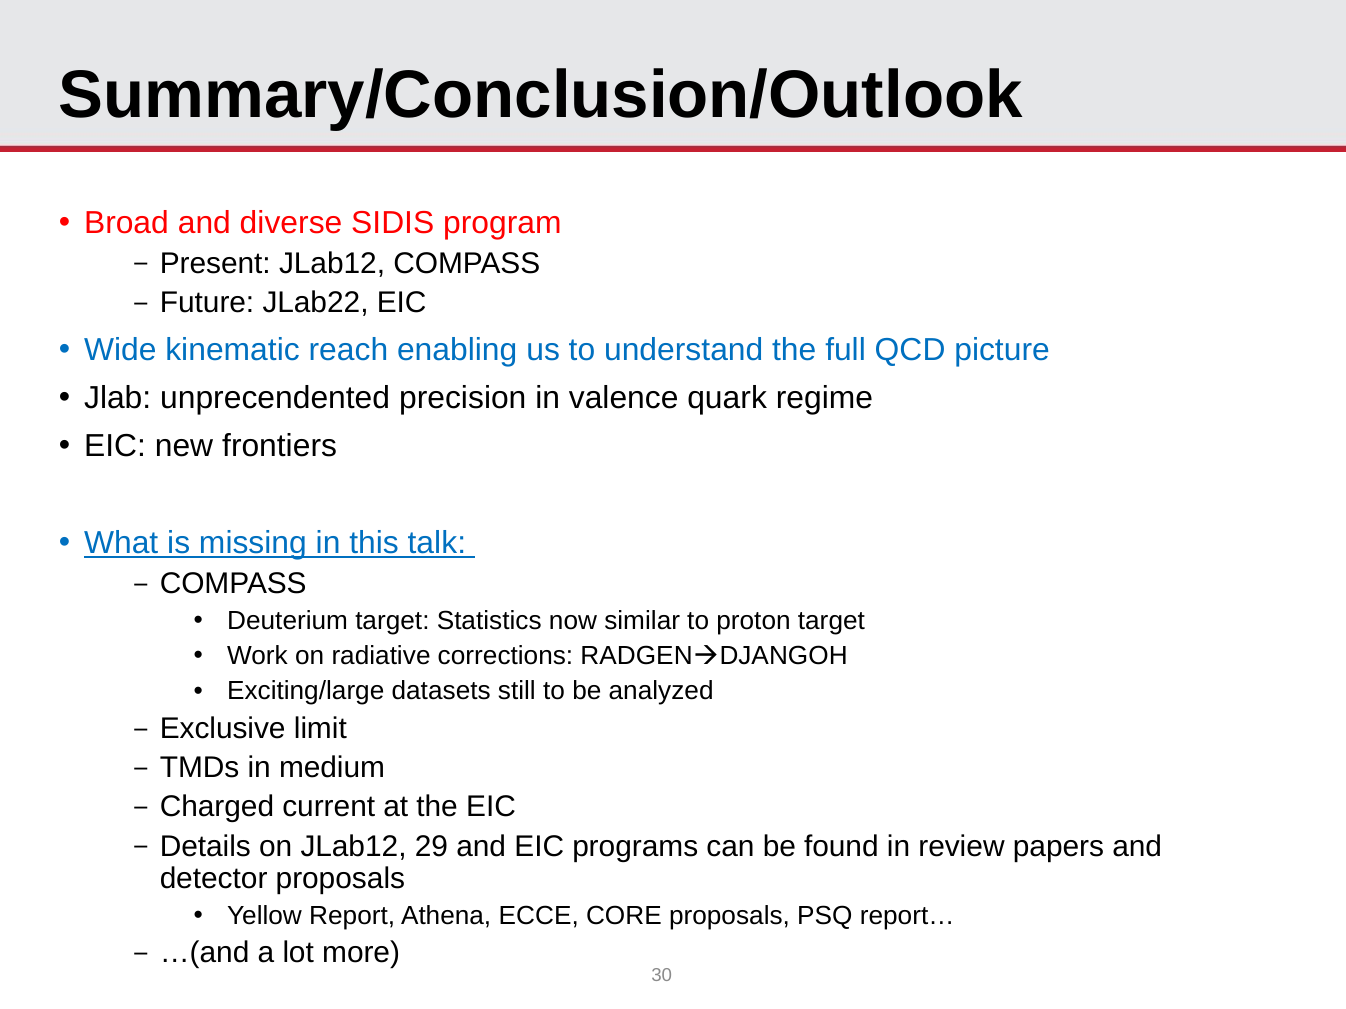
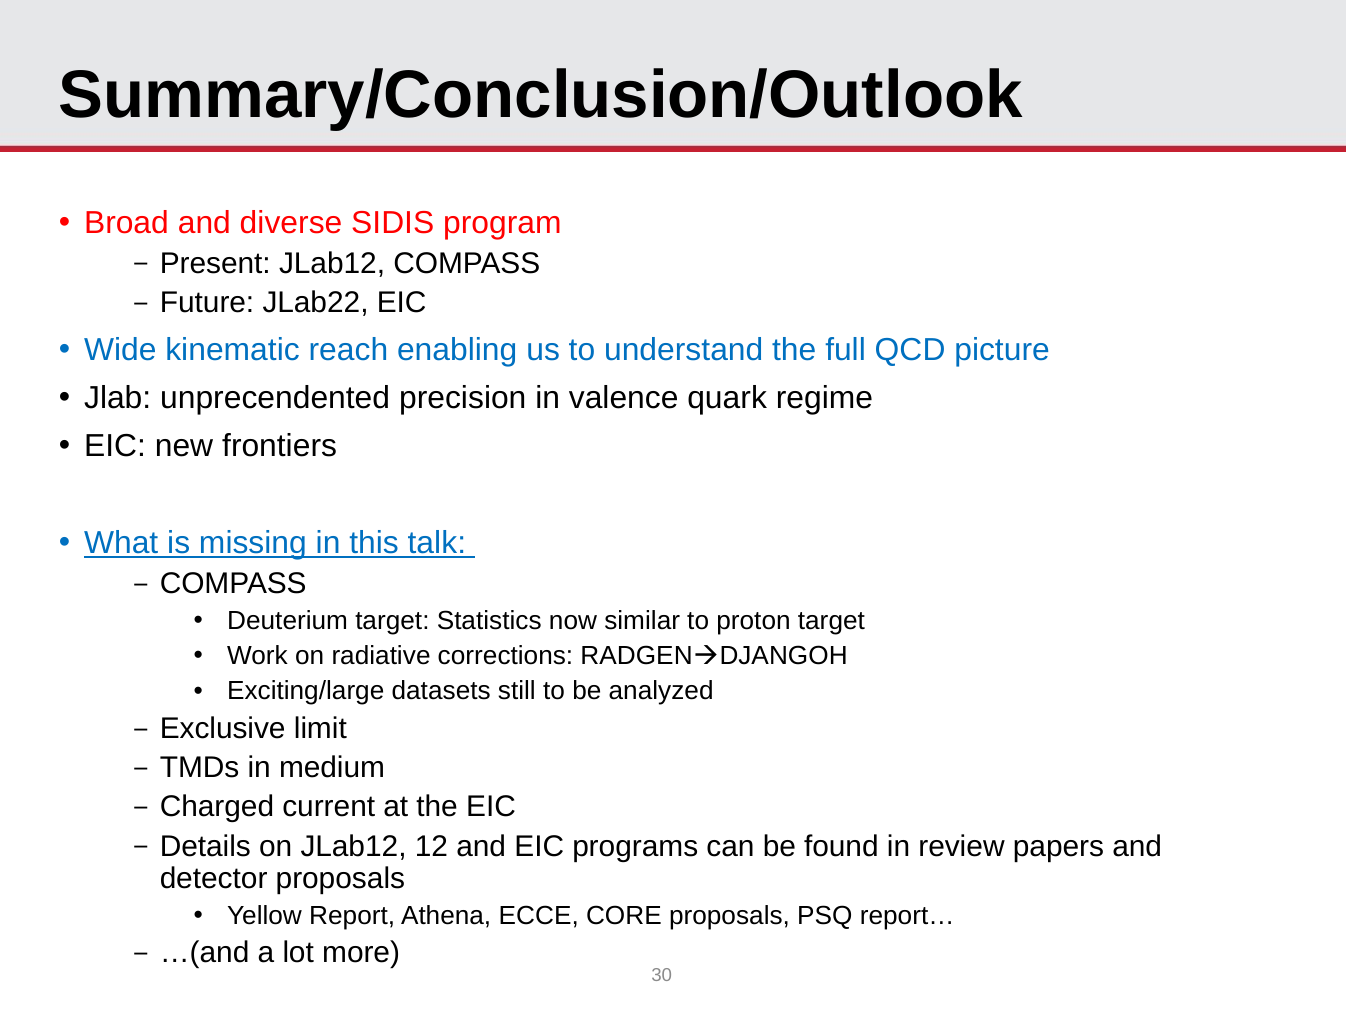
29: 29 -> 12
